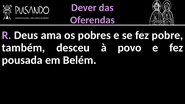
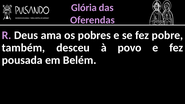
Dever: Dever -> Glória
